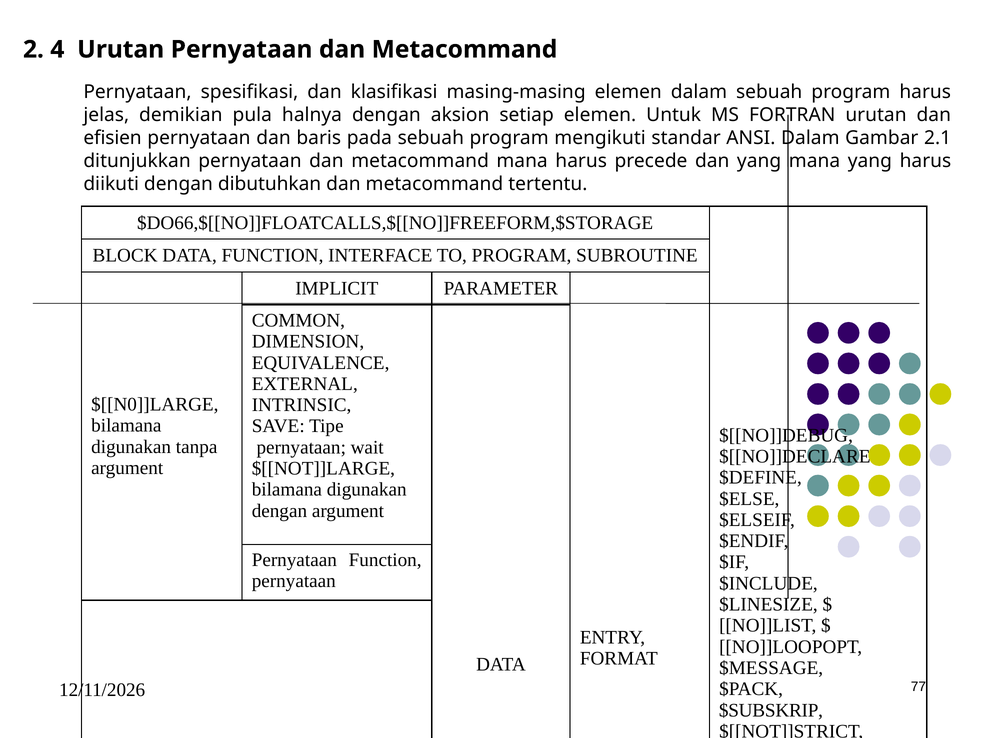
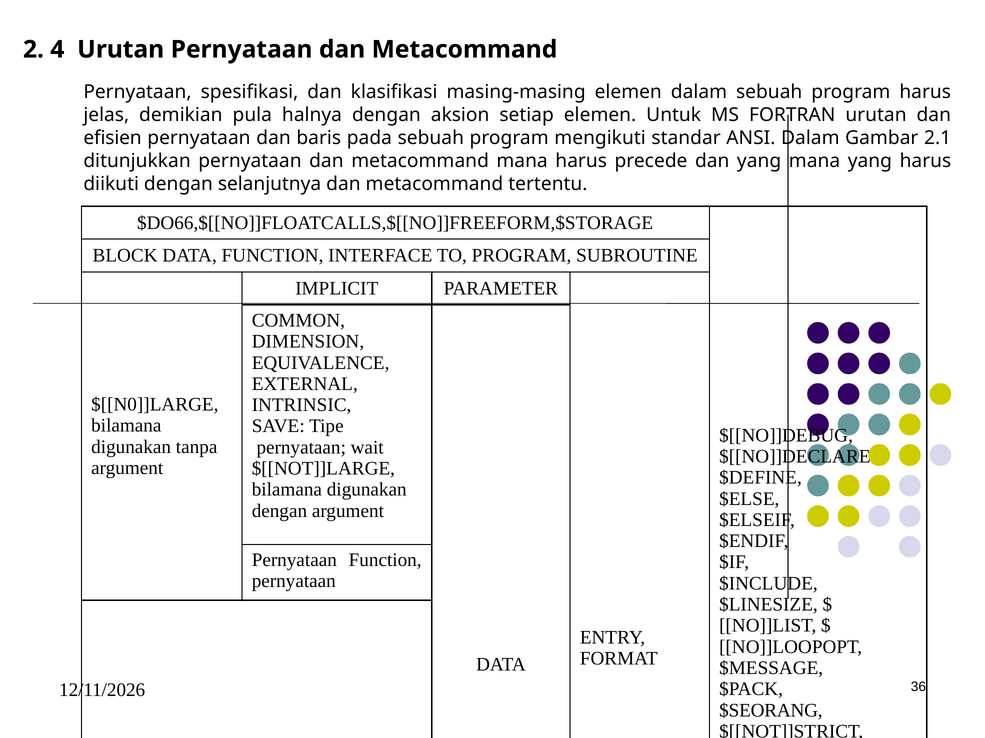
dibutuhkan: dibutuhkan -> selanjutnya
77: 77 -> 36
$SUBSKRIP: $SUBSKRIP -> $SEORANG
